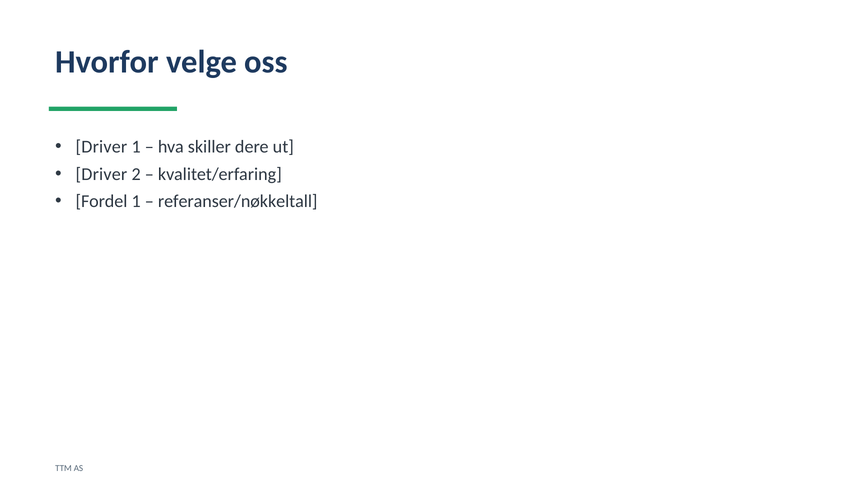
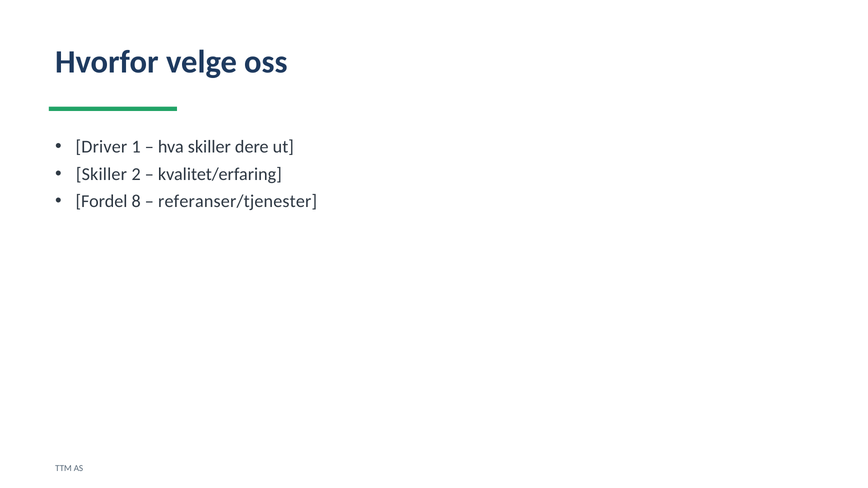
Driver at (101, 174): Driver -> Skiller
Fordel 1: 1 -> 8
referanser/nøkkeltall: referanser/nøkkeltall -> referanser/tjenester
